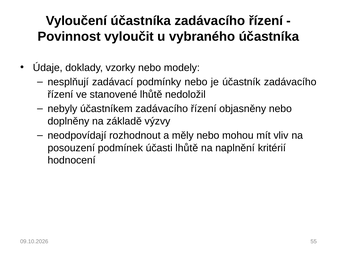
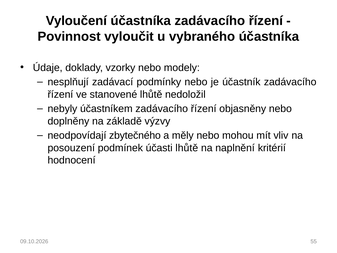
rozhodnout: rozhodnout -> zbytečného
